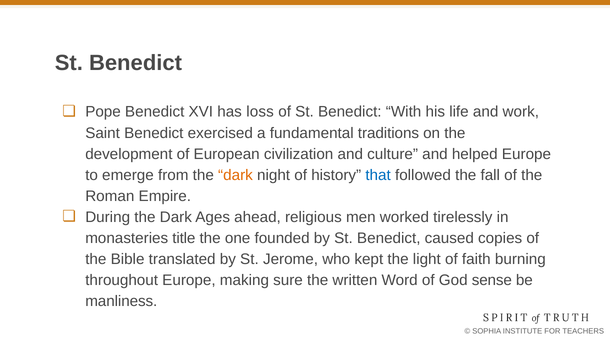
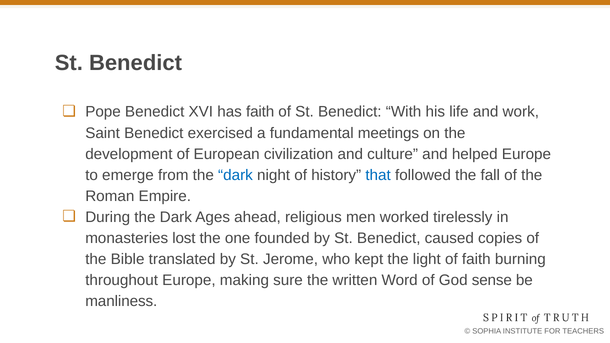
has loss: loss -> faith
traditions: traditions -> meetings
dark at (235, 175) colour: orange -> blue
title: title -> lost
